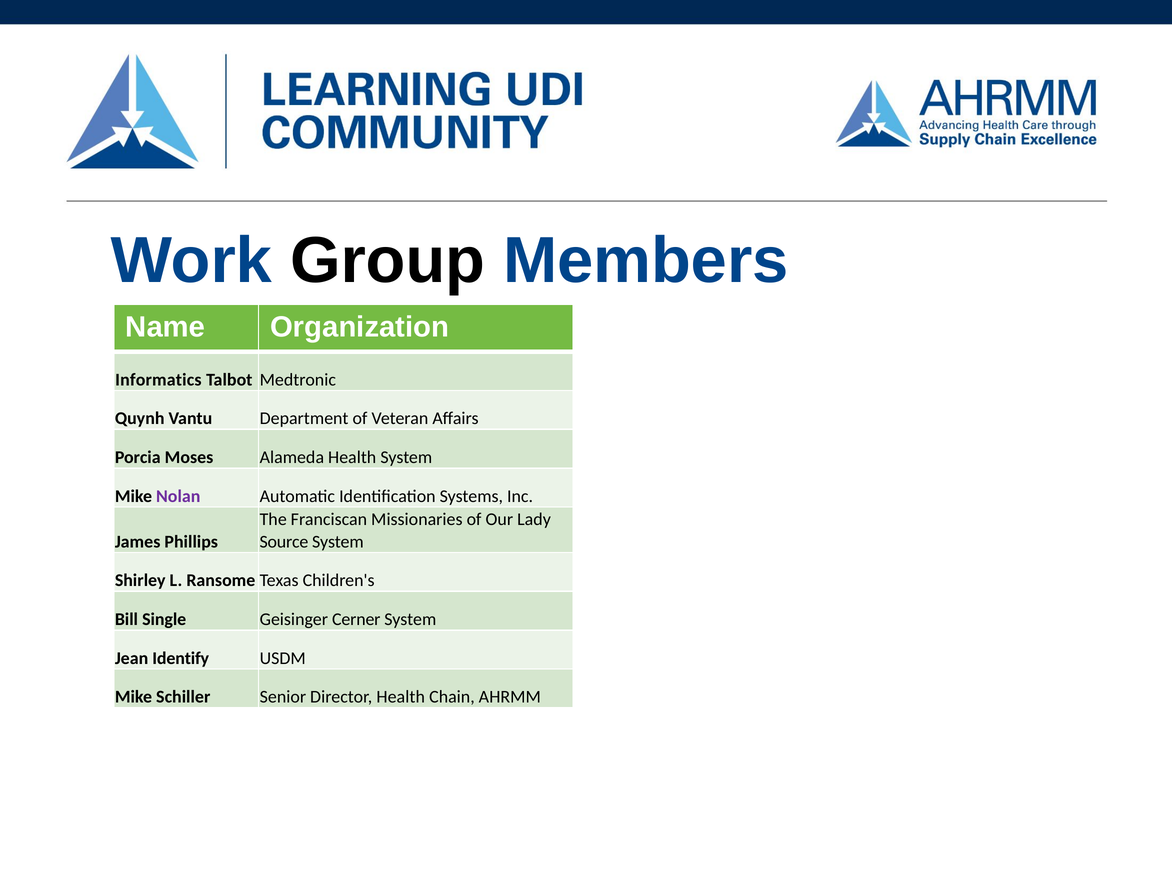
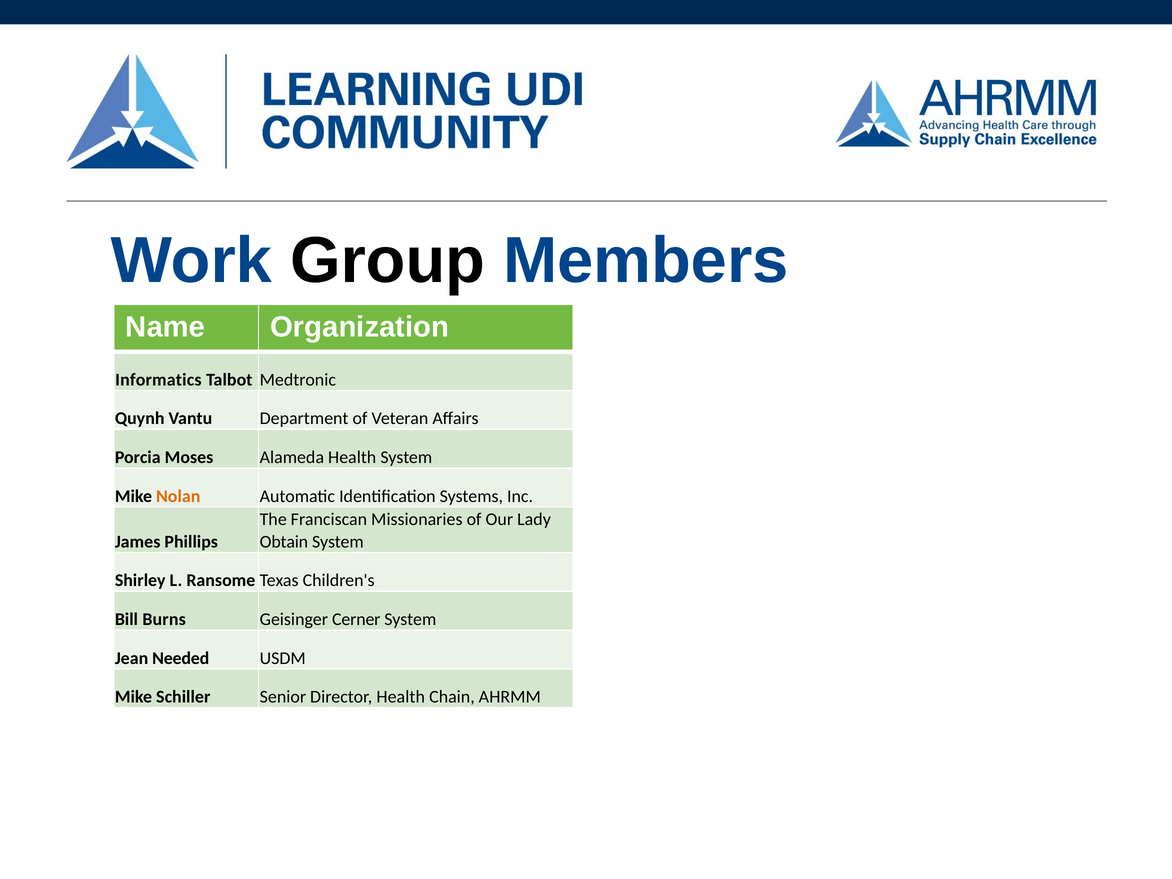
Nolan colour: purple -> orange
Source: Source -> Obtain
Single: Single -> Burns
Identify: Identify -> Needed
